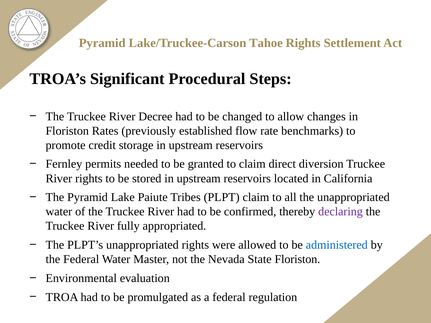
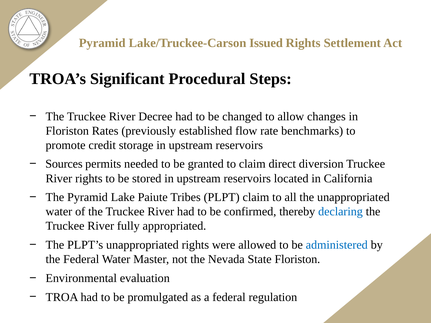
Tahoe: Tahoe -> Issued
Fernley: Fernley -> Sources
declaring colour: purple -> blue
